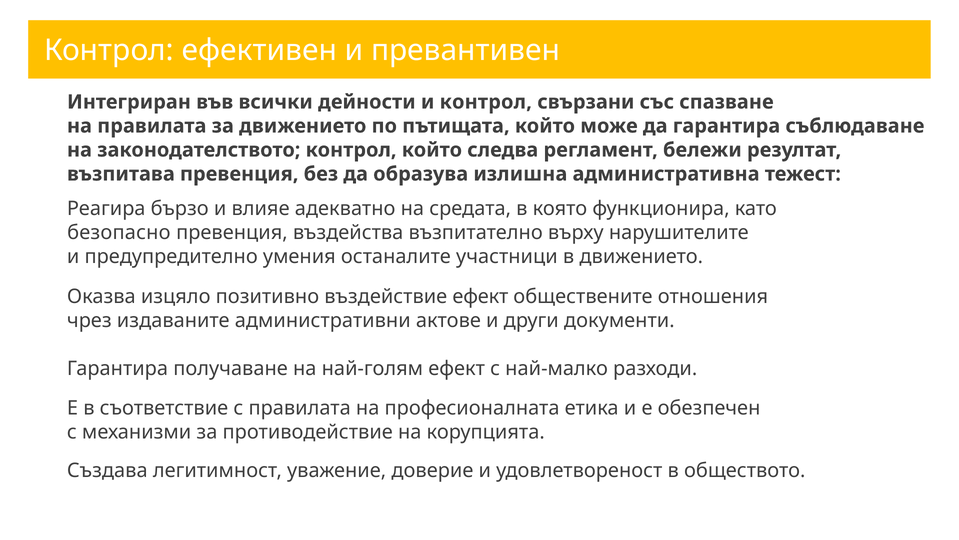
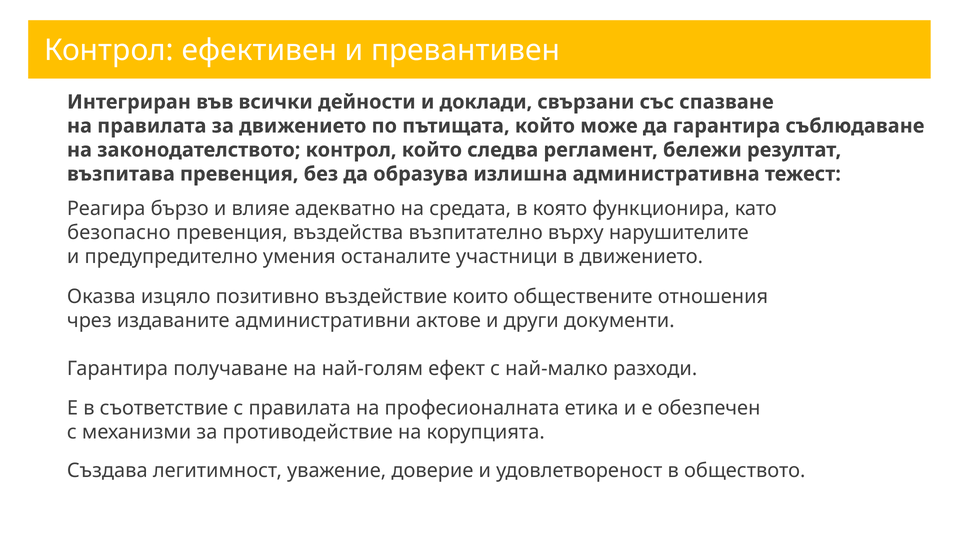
и контрол: контрол -> доклади
въздействие ефект: ефект -> които
